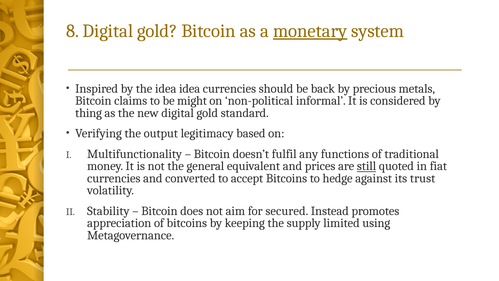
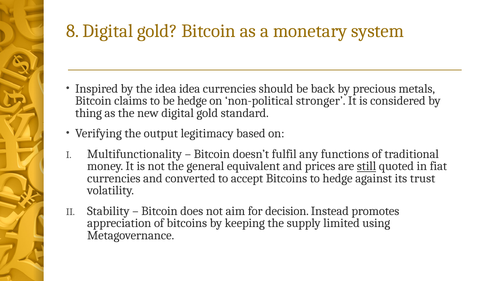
monetary underline: present -> none
be might: might -> hedge
informal: informal -> stronger
secured: secured -> decision
